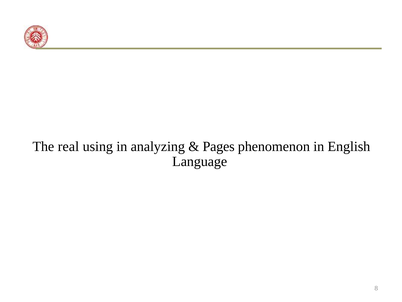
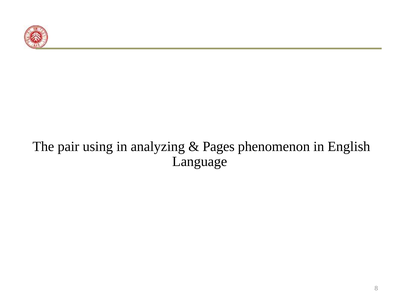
real: real -> pair
